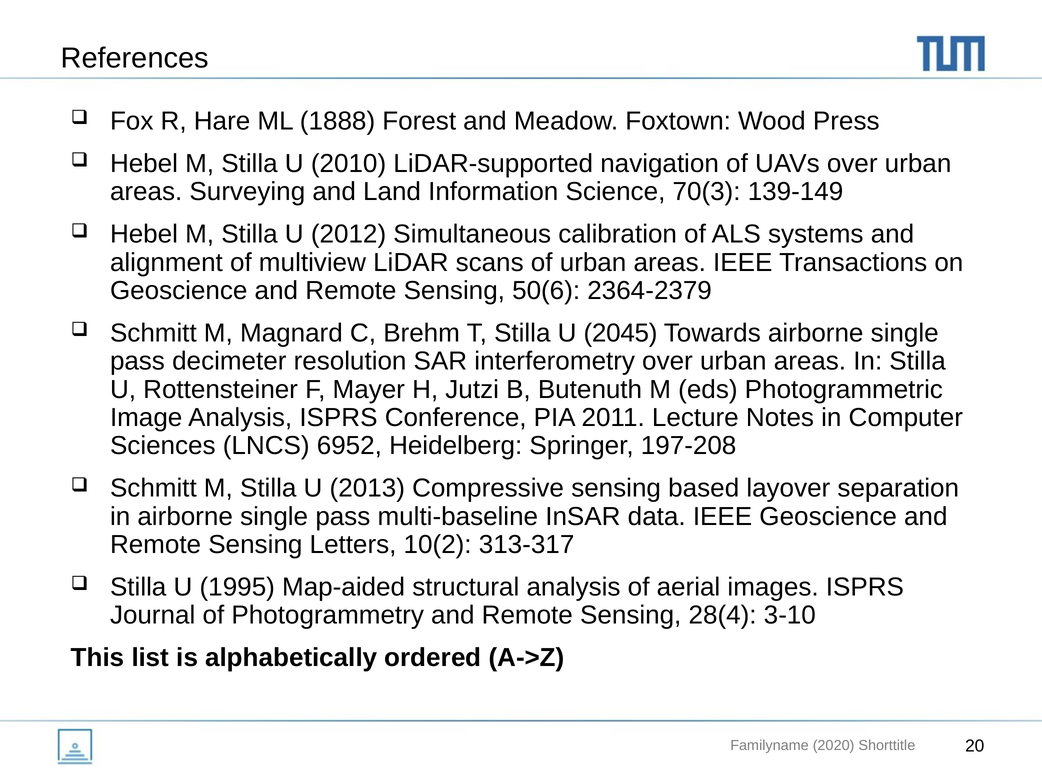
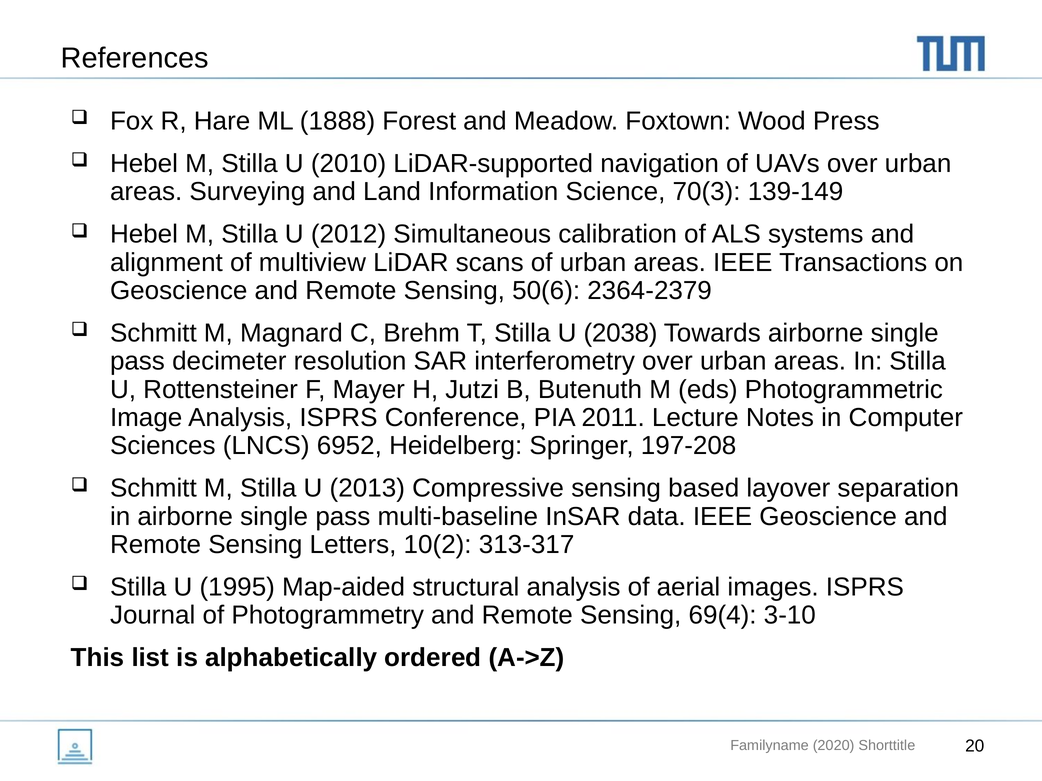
2045: 2045 -> 2038
28(4: 28(4 -> 69(4
